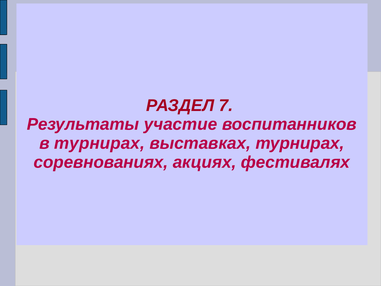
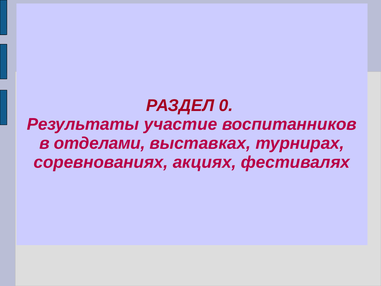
7: 7 -> 0
в турнирах: турнирах -> отделами
